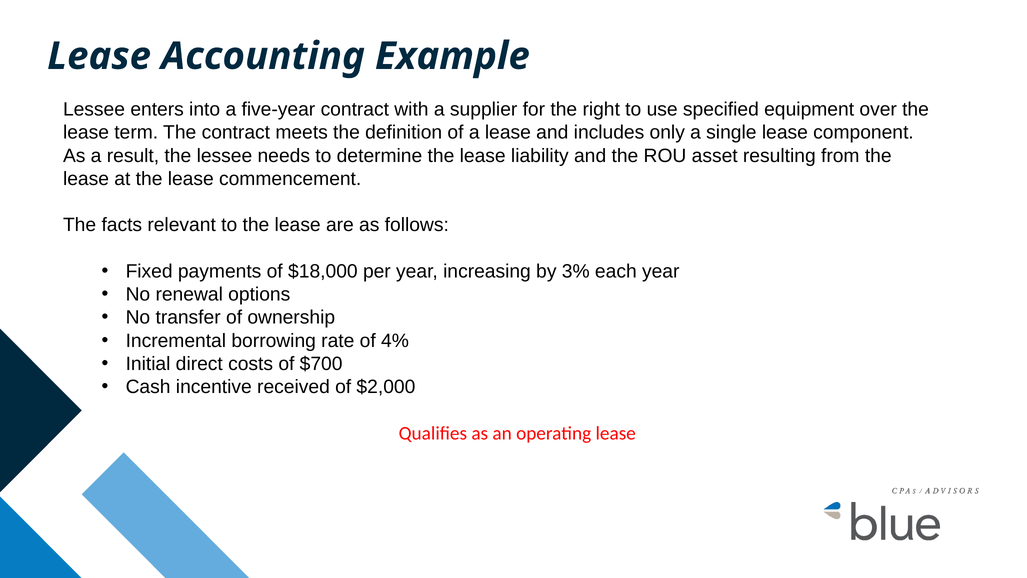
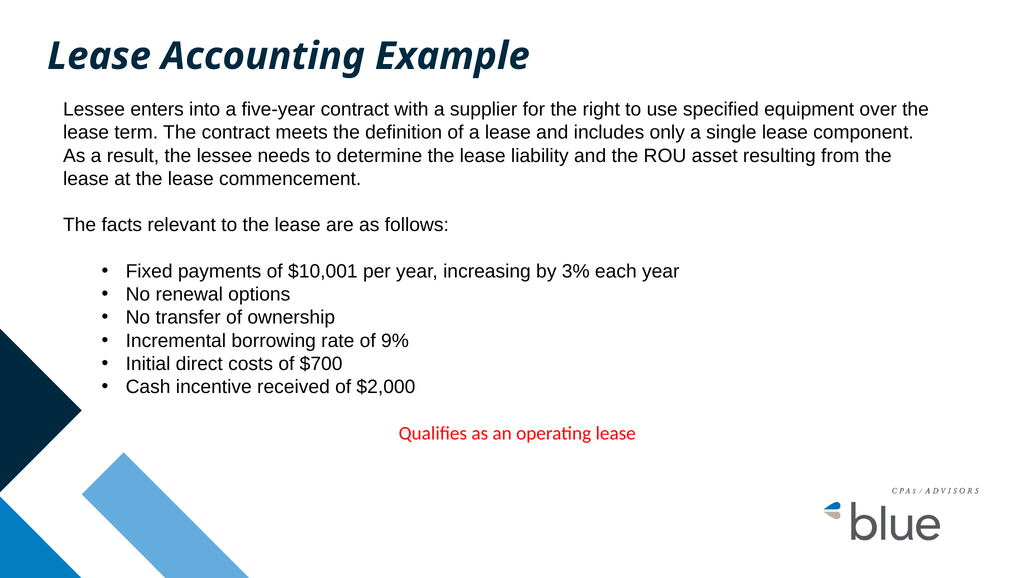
$18,000: $18,000 -> $10,001
4%: 4% -> 9%
